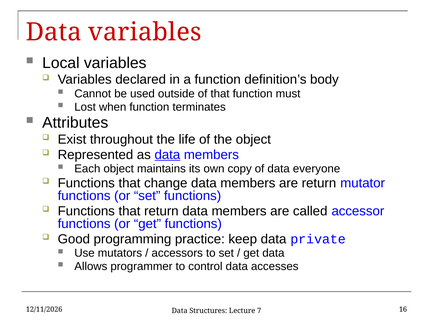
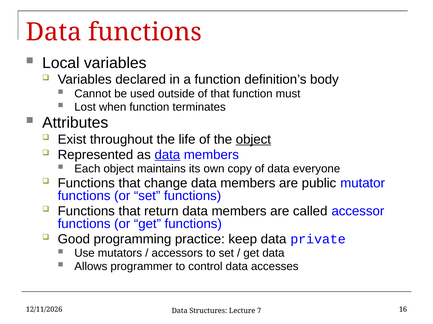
Data variables: variables -> functions
object at (253, 140) underline: none -> present
are return: return -> public
